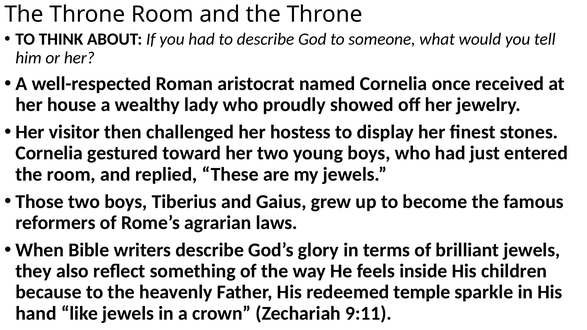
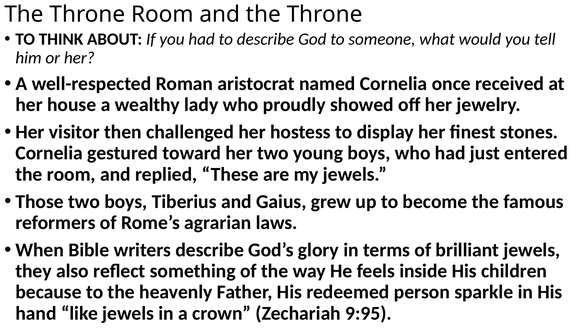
temple: temple -> person
9:11: 9:11 -> 9:95
